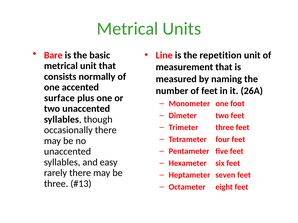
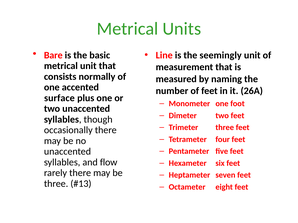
repetition: repetition -> seemingly
easy: easy -> flow
